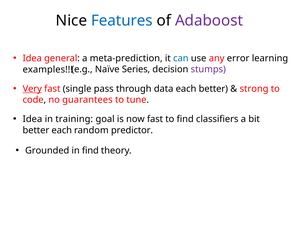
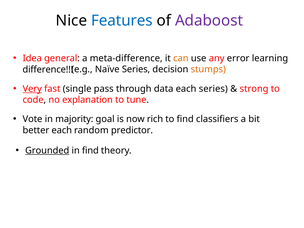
meta-prediction: meta-prediction -> meta-difference
can colour: blue -> orange
stumps colour: purple -> orange
examples: examples -> difference
each better: better -> series
guarantees: guarantees -> explanation
Idea at (32, 119): Idea -> Vote
training: training -> majority
now fast: fast -> rich
Grounded underline: none -> present
